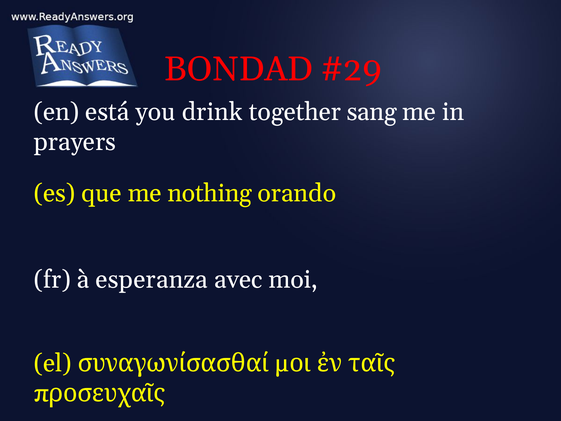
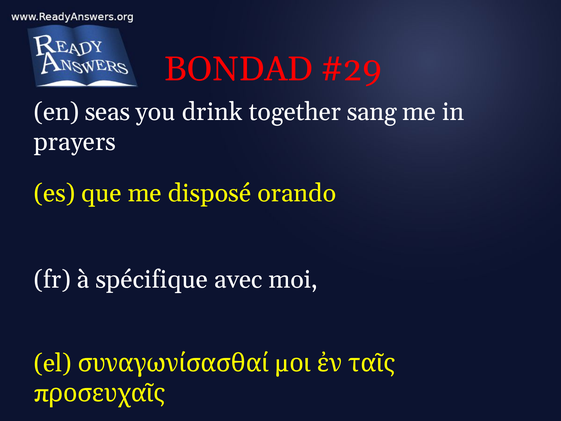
está: está -> seas
nothing: nothing -> disposé
esperanza: esperanza -> spécifique
